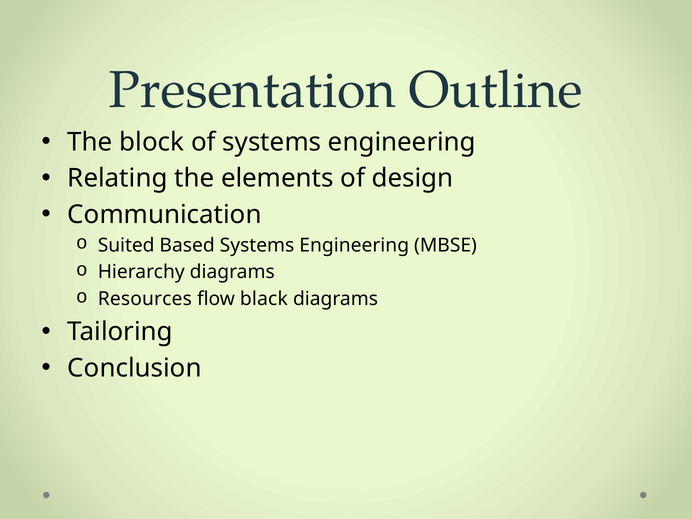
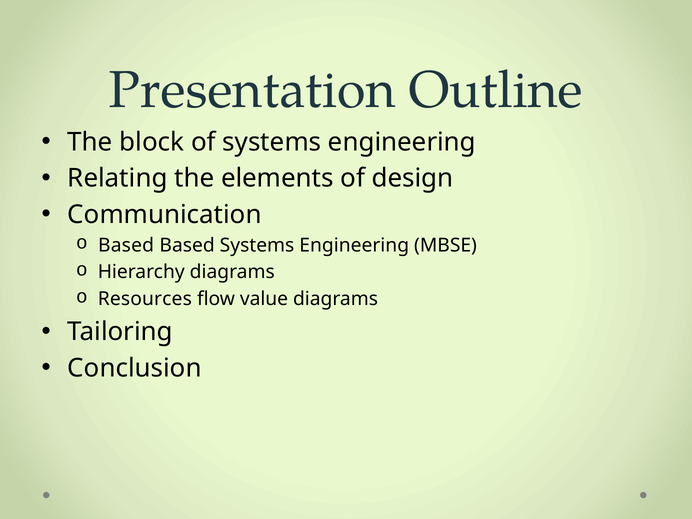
Suited at (126, 245): Suited -> Based
black: black -> value
